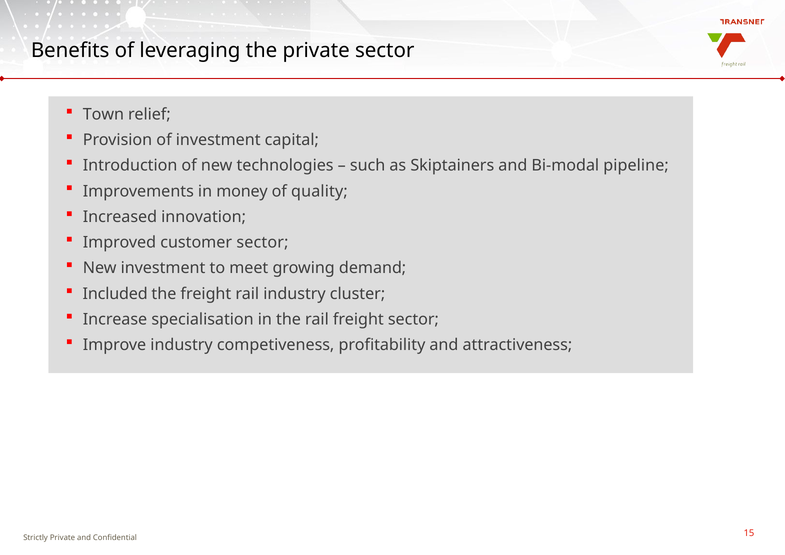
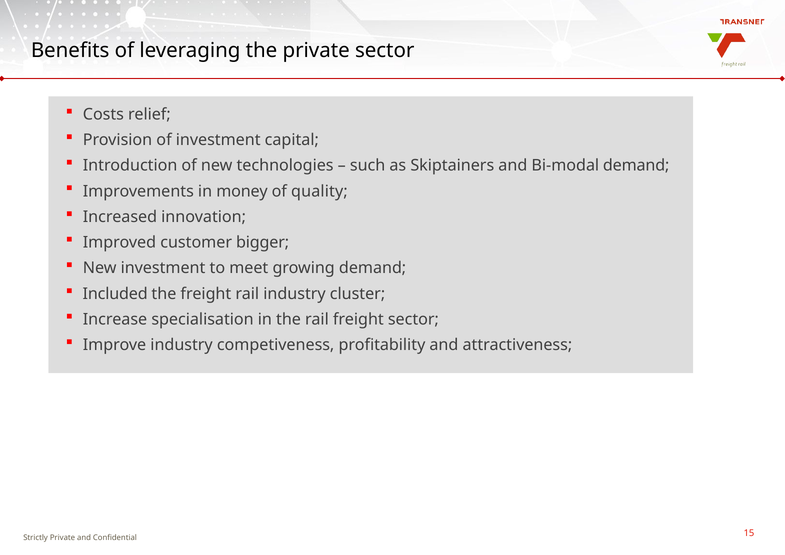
Town: Town -> Costs
Bi-modal pipeline: pipeline -> demand
customer sector: sector -> bigger
